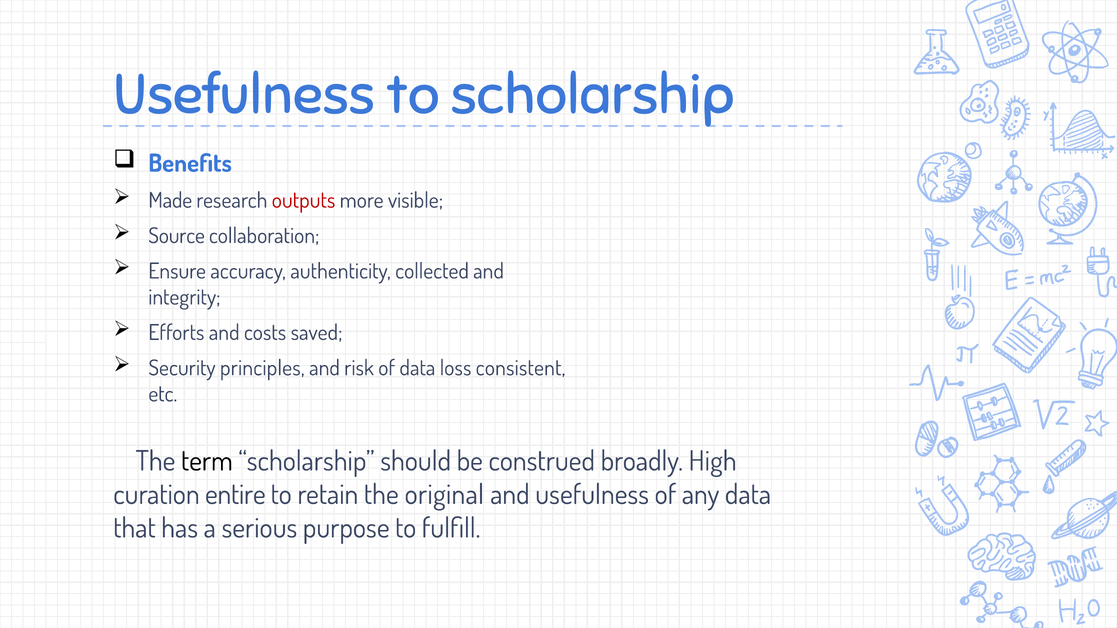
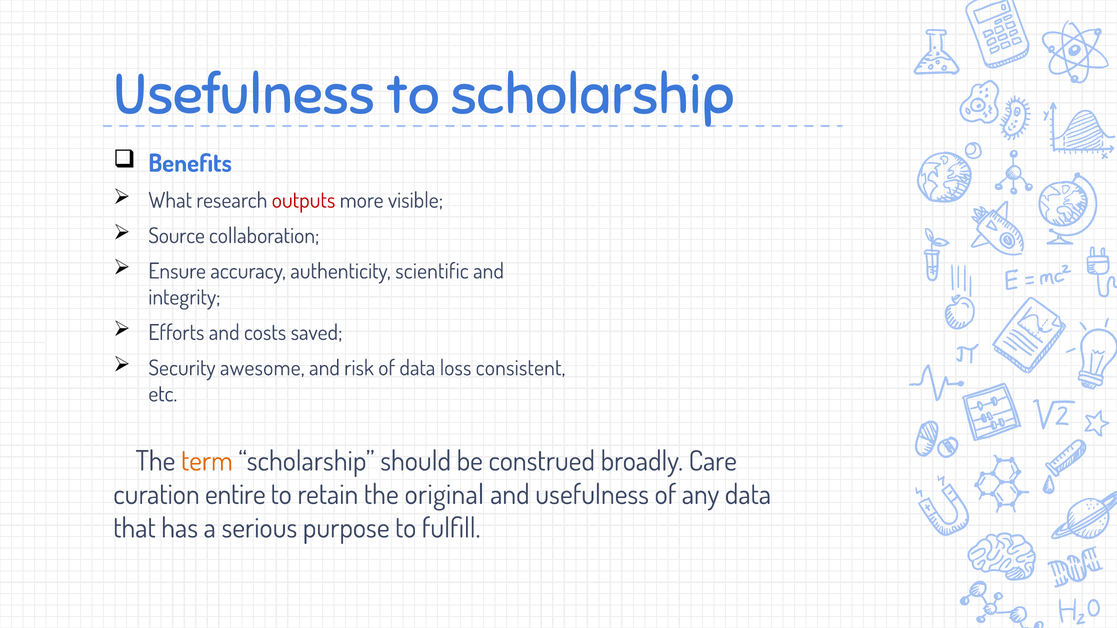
Made: Made -> What
collected: collected -> scientific
principles: principles -> awesome
term colour: black -> orange
High: High -> Care
